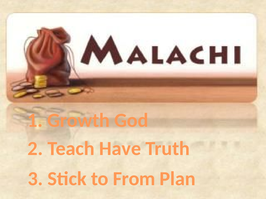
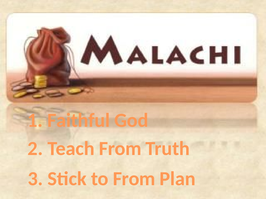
Growth: Growth -> Faithful
Teach Have: Have -> From
